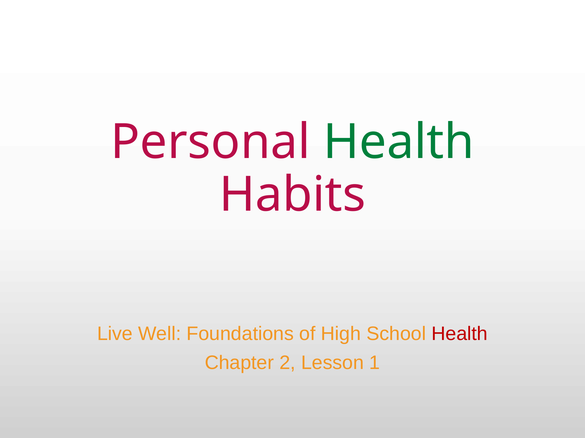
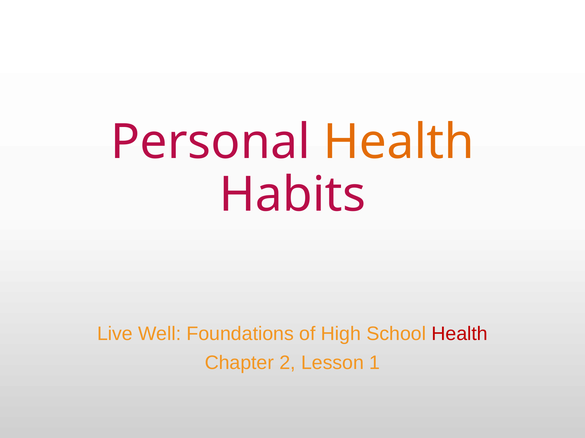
Health at (399, 142) colour: green -> orange
